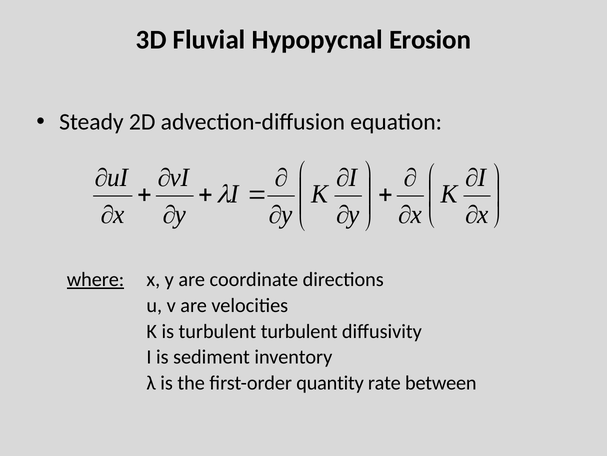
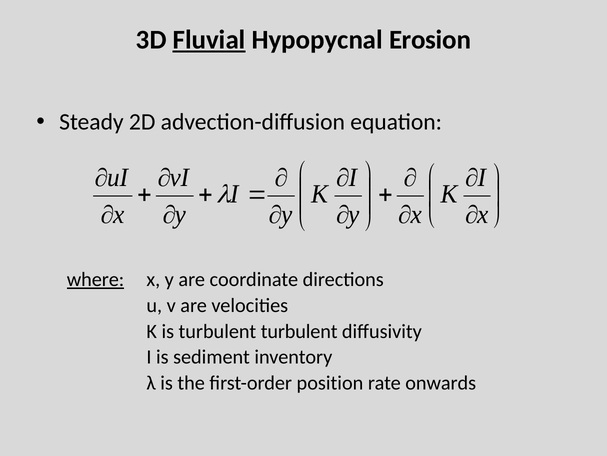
Fluvial underline: none -> present
quantity: quantity -> position
between: between -> onwards
